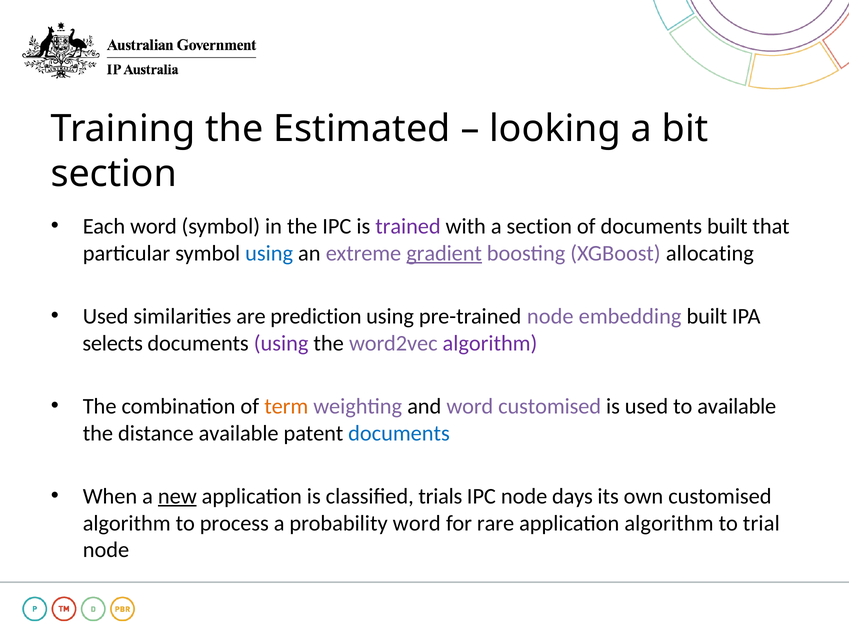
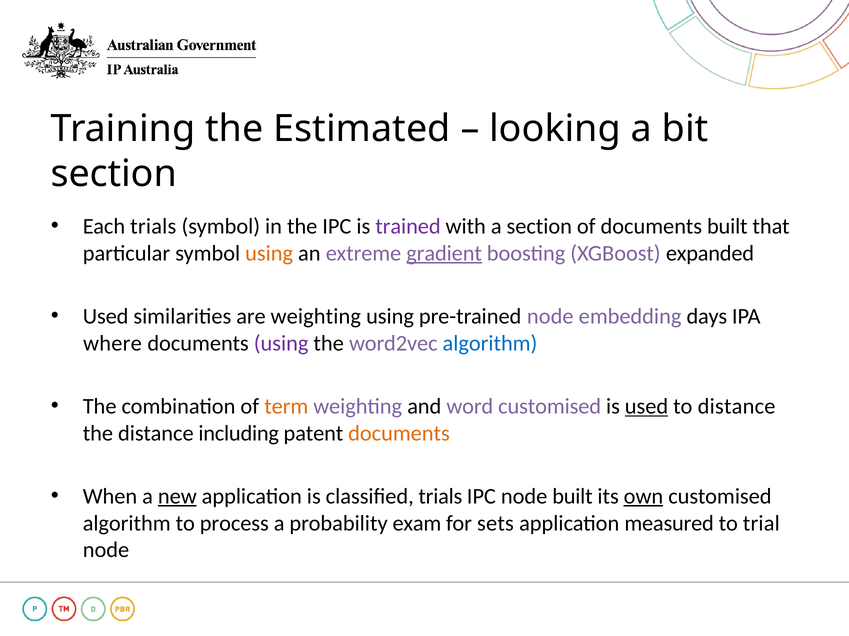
Each word: word -> trials
using at (269, 254) colour: blue -> orange
allocating: allocating -> expanded
are prediction: prediction -> weighting
embedding built: built -> days
selects: selects -> where
algorithm at (490, 344) colour: purple -> blue
used at (647, 407) underline: none -> present
to available: available -> distance
distance available: available -> including
documents at (399, 434) colour: blue -> orange
node days: days -> built
own underline: none -> present
probability word: word -> exam
rare: rare -> sets
application algorithm: algorithm -> measured
